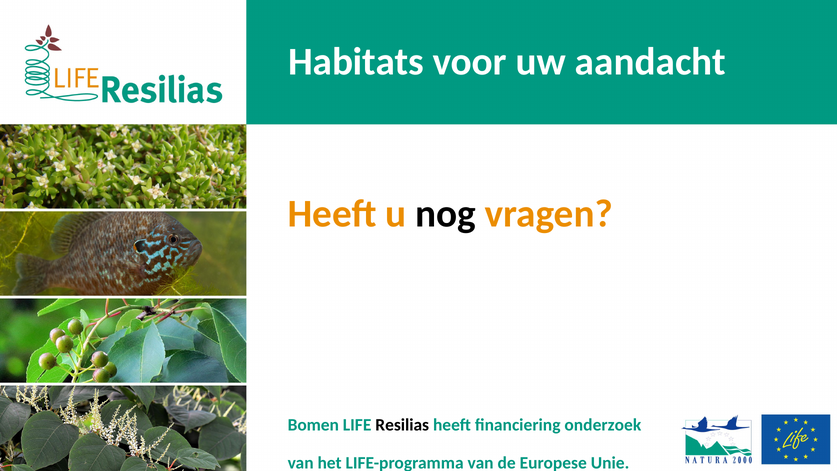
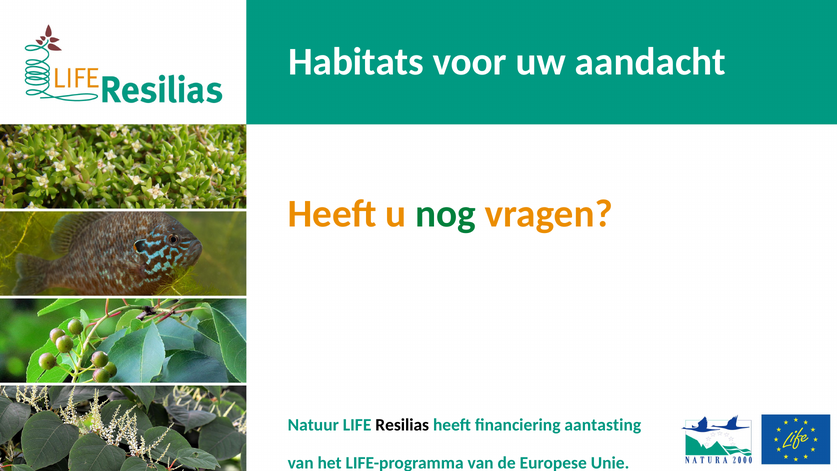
nog colour: black -> green
Bomen: Bomen -> Natuur
onderzoek: onderzoek -> aantasting
